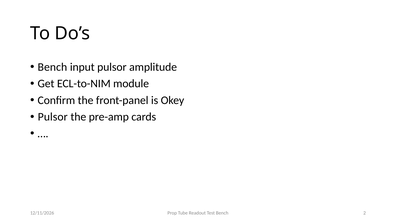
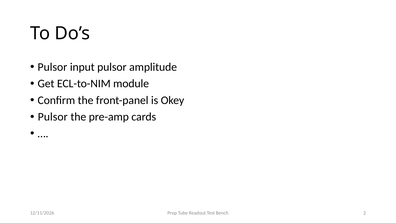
Bench at (52, 67): Bench -> Pulsor
